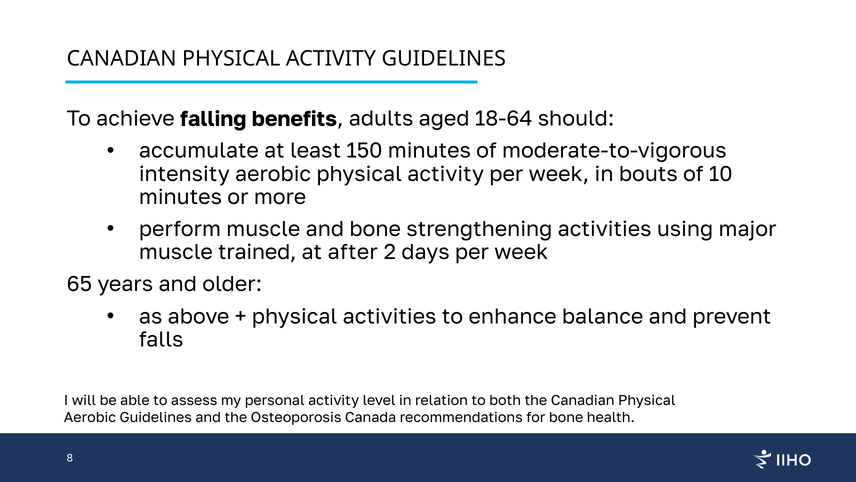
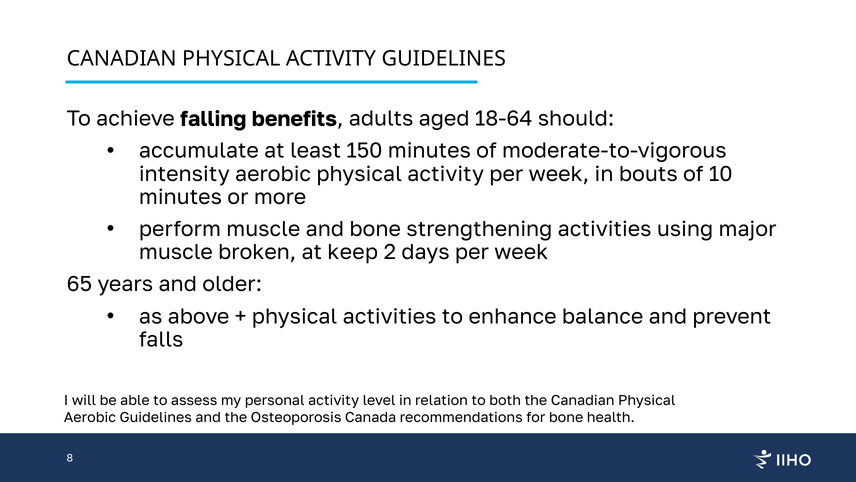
trained: trained -> broken
after: after -> keep
